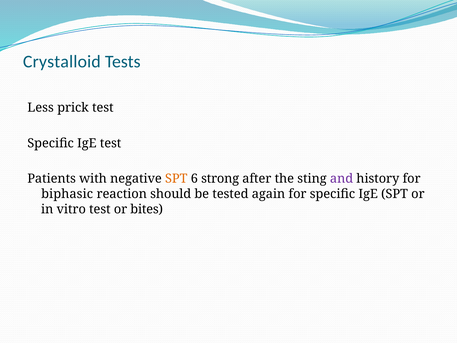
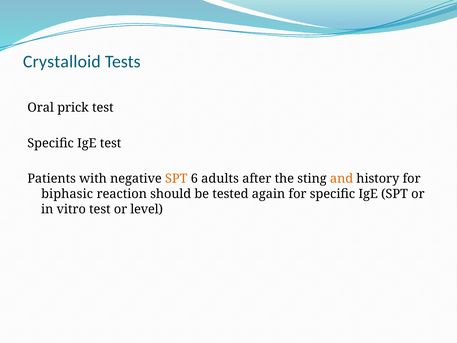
Less: Less -> Oral
strong: strong -> adults
and colour: purple -> orange
bites: bites -> level
